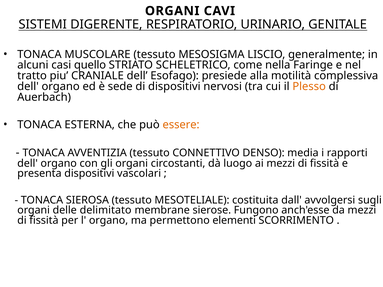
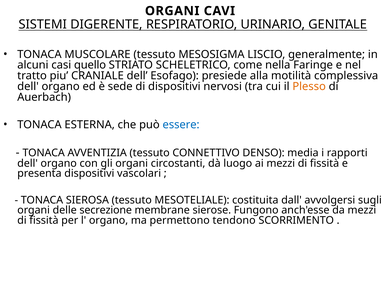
essere colour: orange -> blue
delimitato: delimitato -> secrezione
elementi: elementi -> tendono
